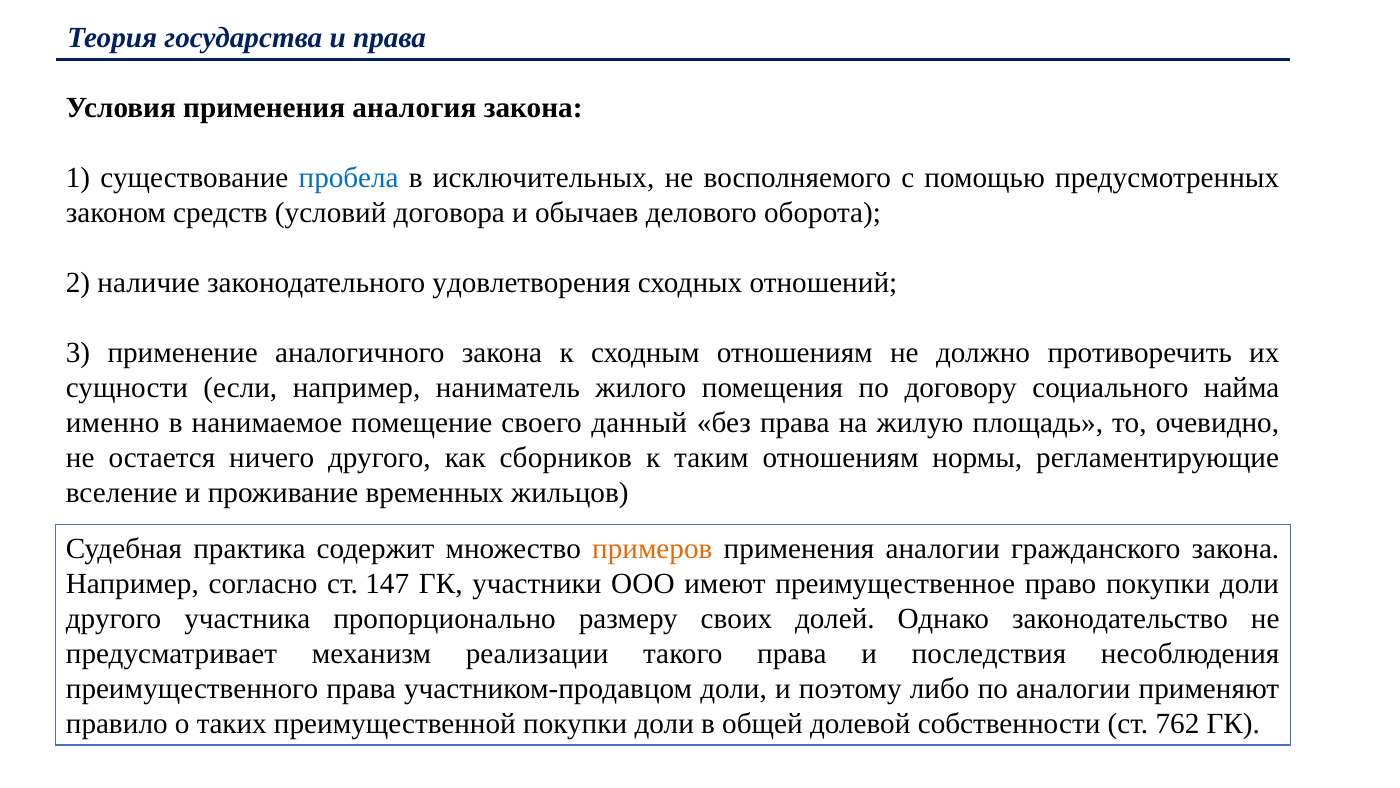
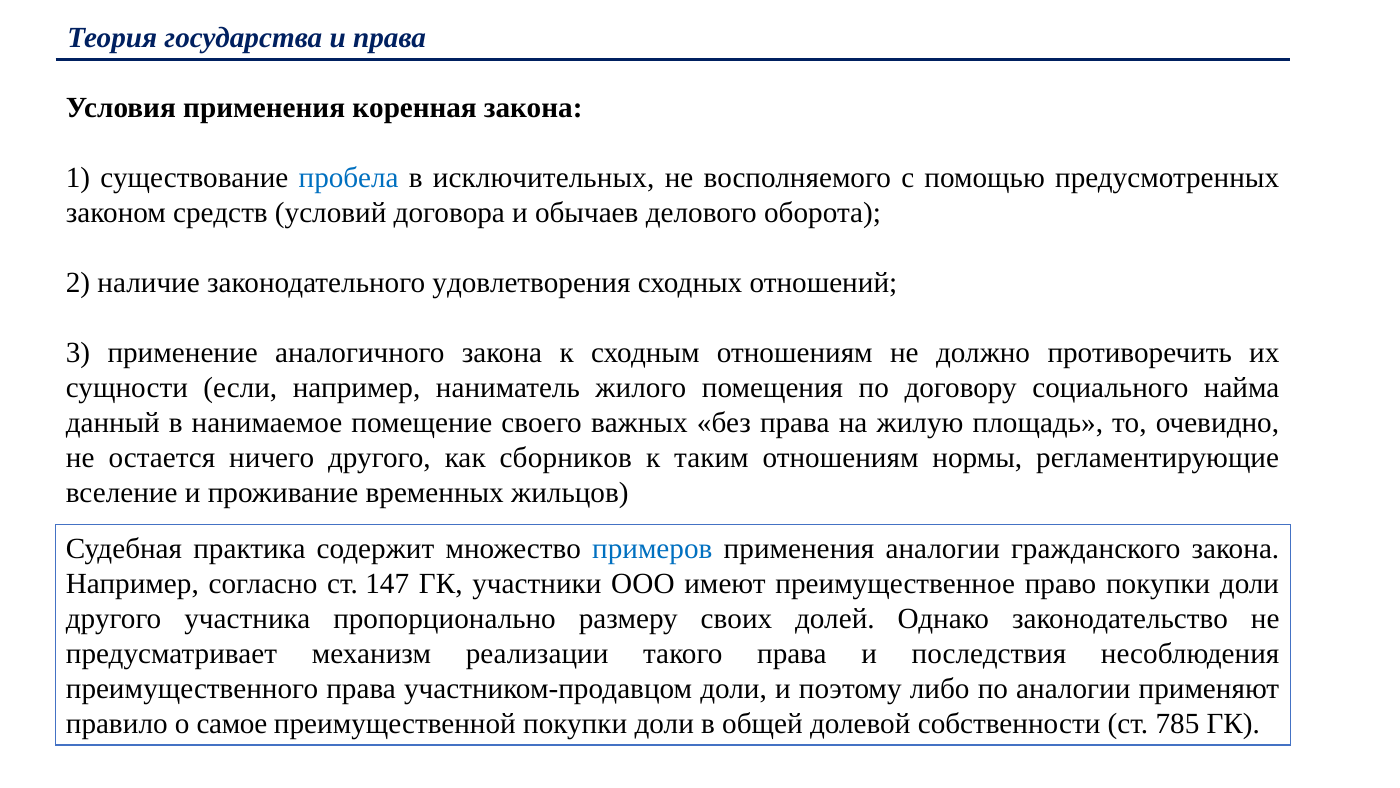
аналогия: аналогия -> коренная
именно: именно -> данный
данный: данный -> важных
примеров colour: orange -> blue
таких: таких -> самое
762: 762 -> 785
